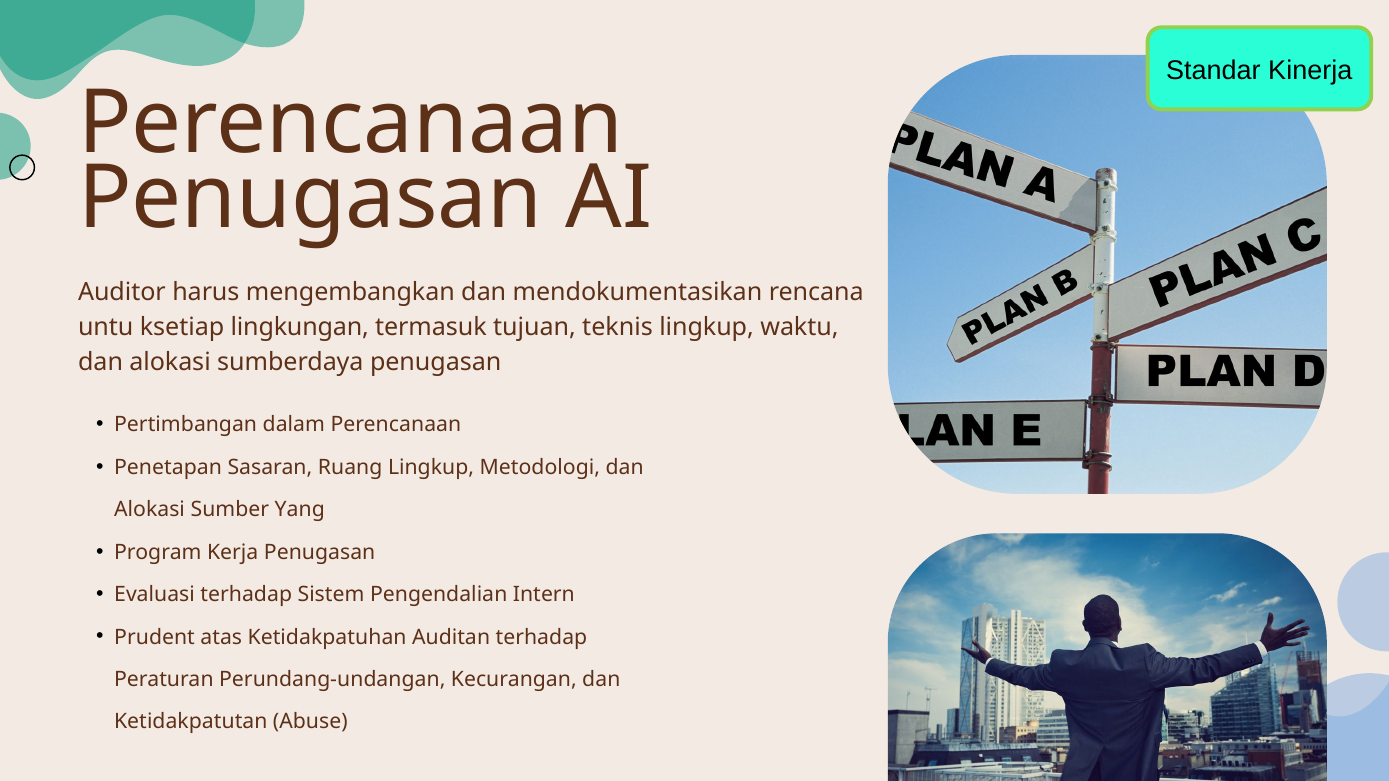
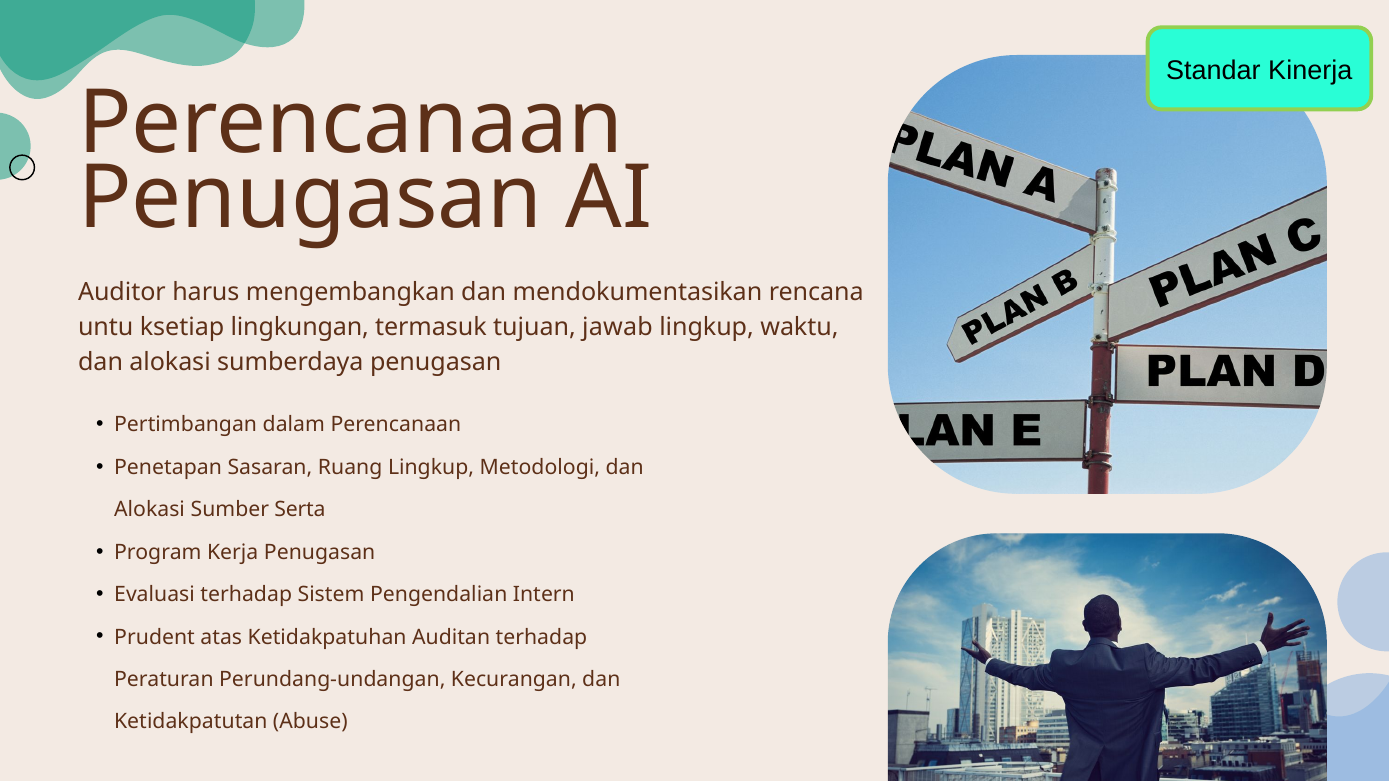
teknis: teknis -> jawab
Yang: Yang -> Serta
